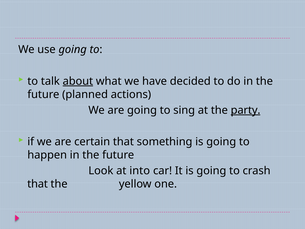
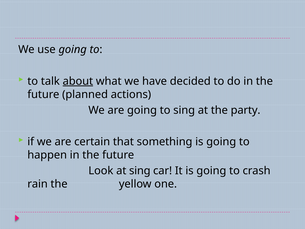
party underline: present -> none
at into: into -> sing
that at (38, 184): that -> rain
